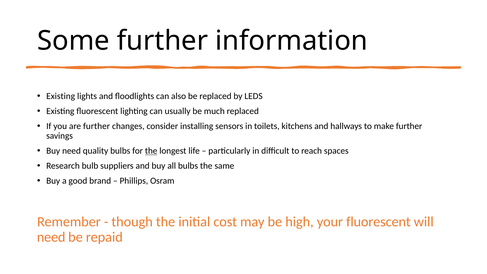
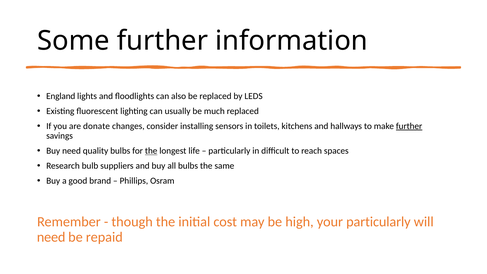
Existing at (61, 96): Existing -> England
are further: further -> donate
further at (409, 126) underline: none -> present
your fluorescent: fluorescent -> particularly
